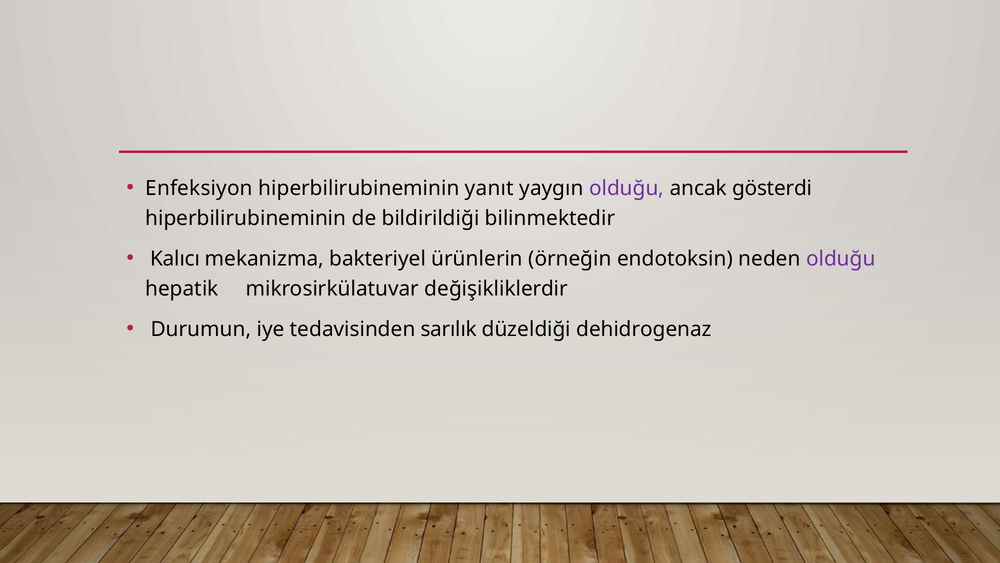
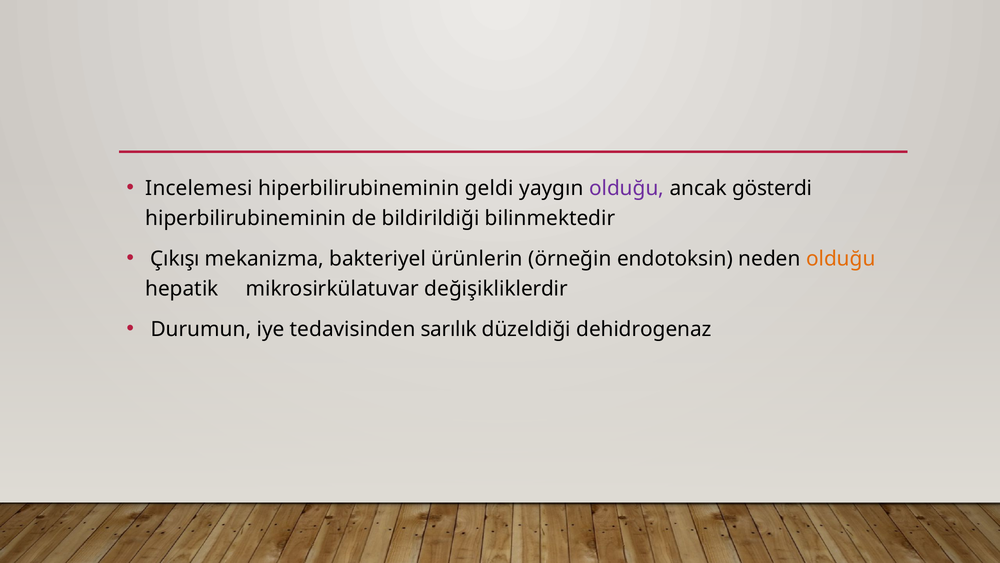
Enfeksiyon: Enfeksiyon -> Incelemesi
yanıt: yanıt -> geldi
Kalıcı: Kalıcı -> Çıkışı
olduğu at (841, 258) colour: purple -> orange
